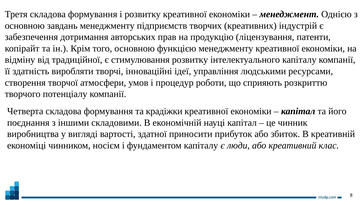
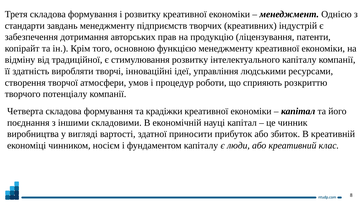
основною at (25, 26): основною -> стандарти
